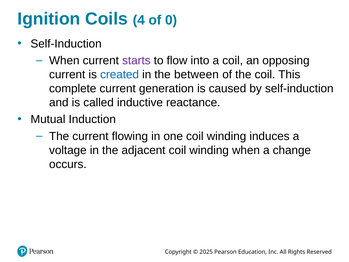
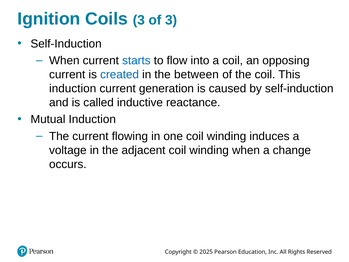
Coils 4: 4 -> 3
of 0: 0 -> 3
starts colour: purple -> blue
complete at (73, 88): complete -> induction
